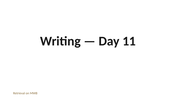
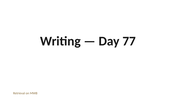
11: 11 -> 77
